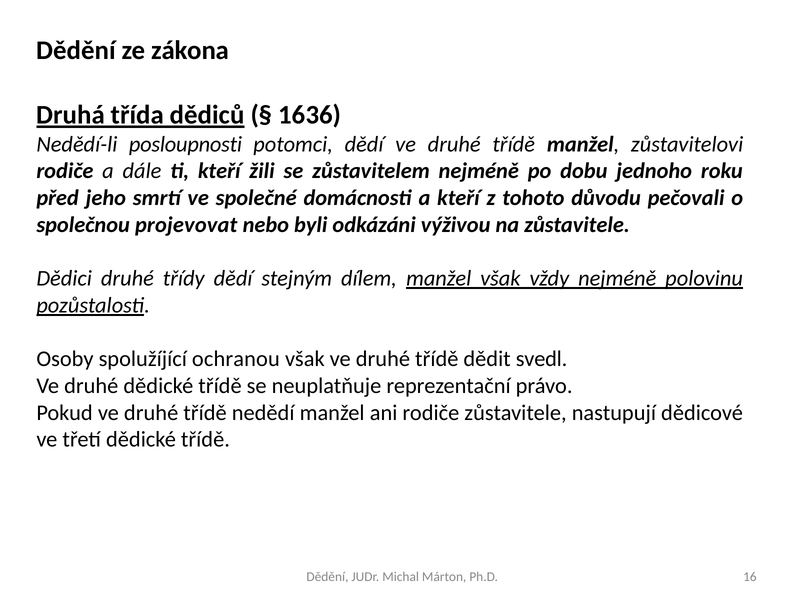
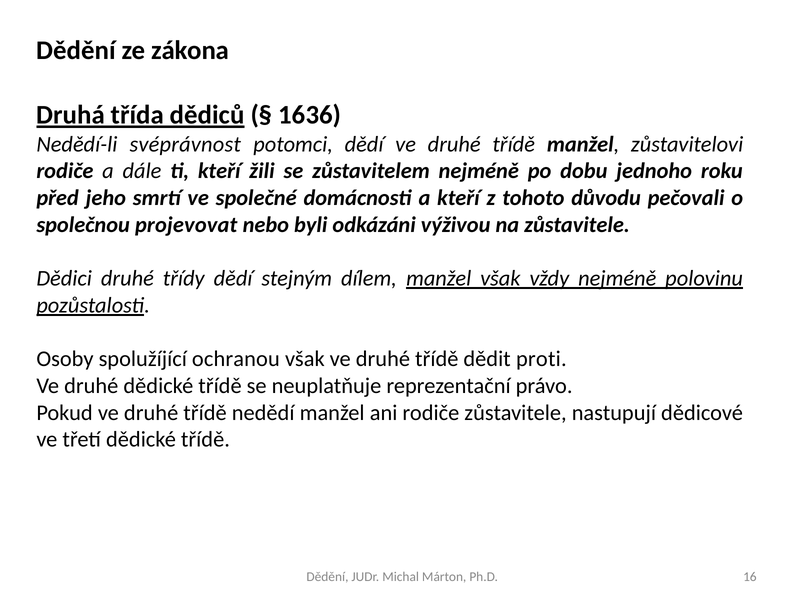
posloupnosti: posloupnosti -> svéprávnost
svedl: svedl -> proti
